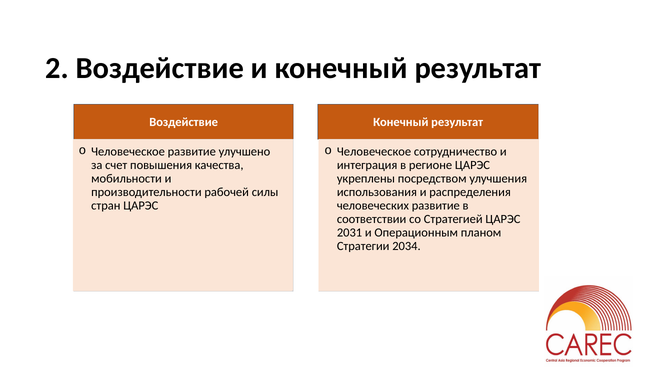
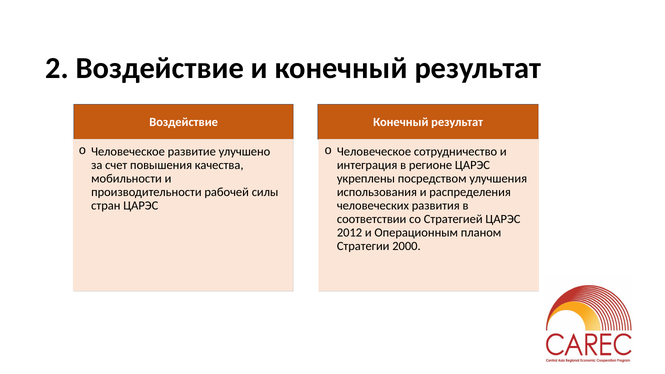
человеческих развитие: развитие -> развития
2031: 2031 -> 2012
2034: 2034 -> 2000
